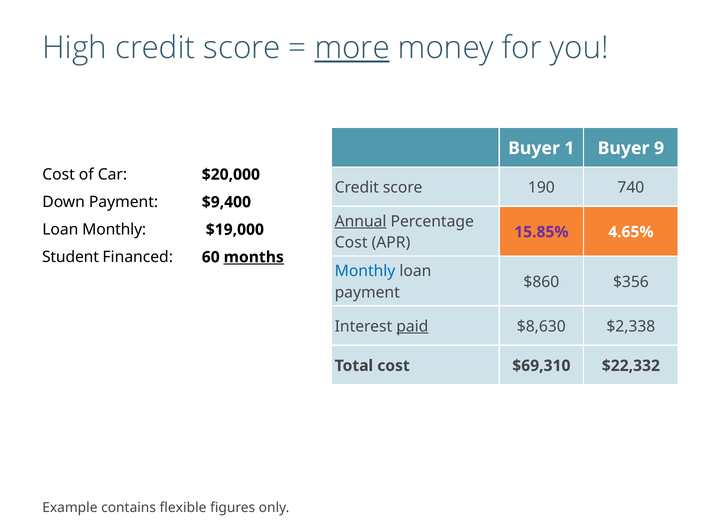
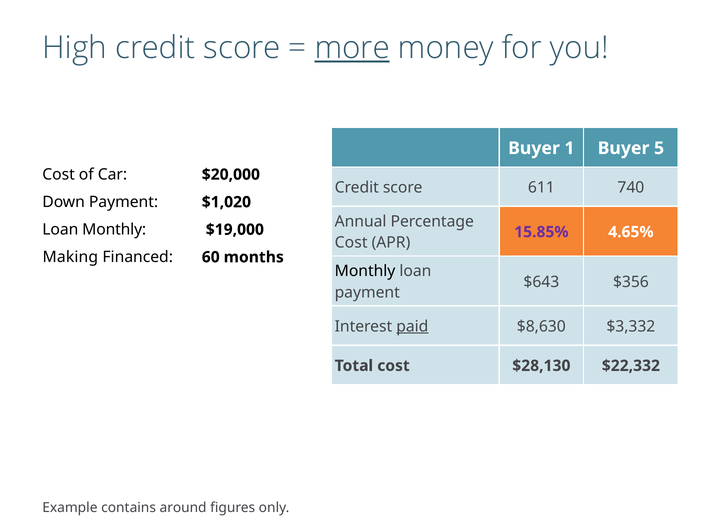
9: 9 -> 5
190: 190 -> 611
$9,400: $9,400 -> $1,020
Annual underline: present -> none
Student: Student -> Making
months underline: present -> none
Monthly at (365, 271) colour: blue -> black
$860: $860 -> $643
$2,338: $2,338 -> $3,332
$69,310: $69,310 -> $28,130
flexible: flexible -> around
